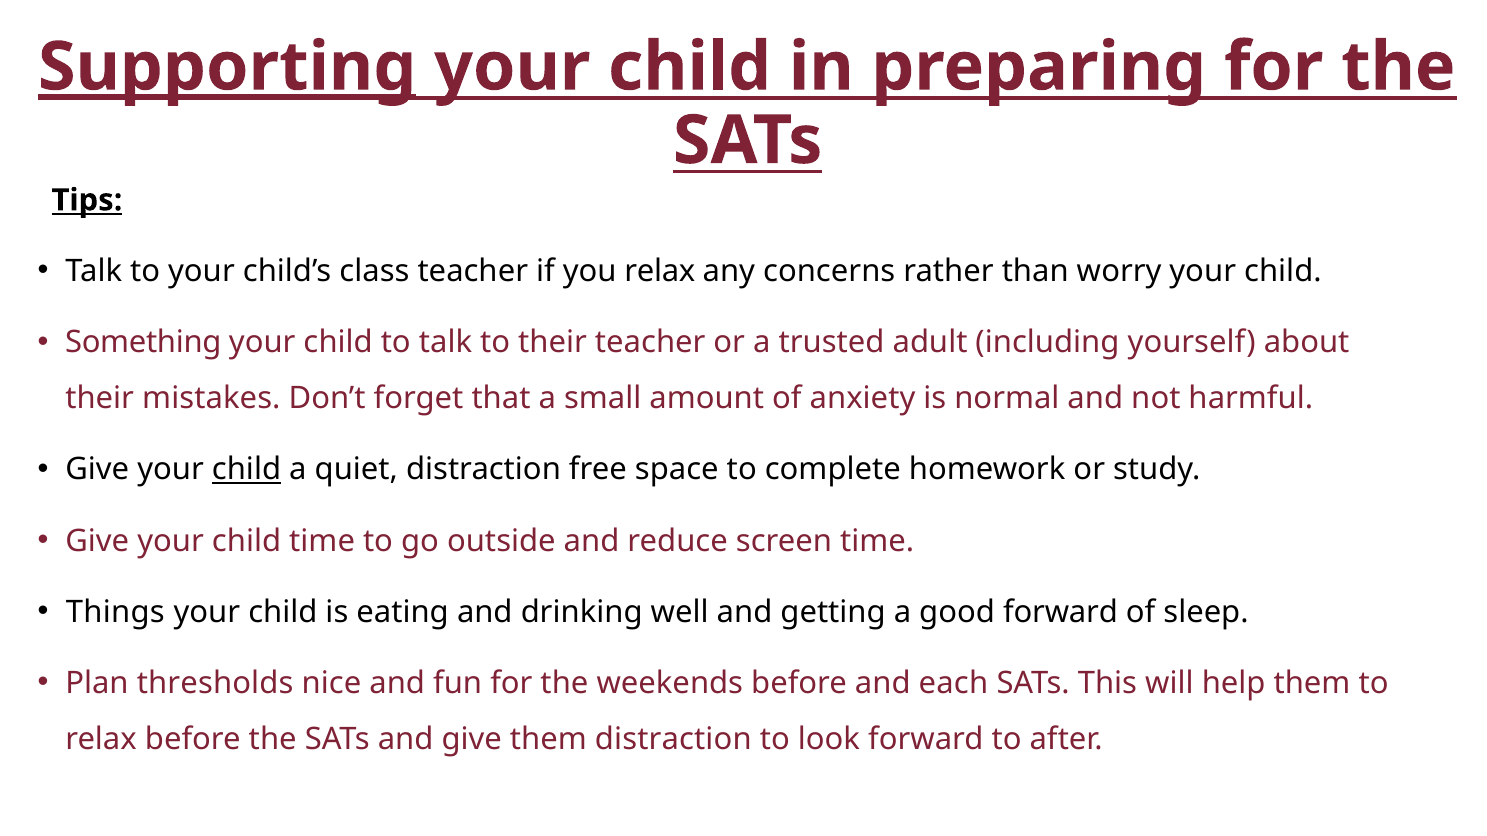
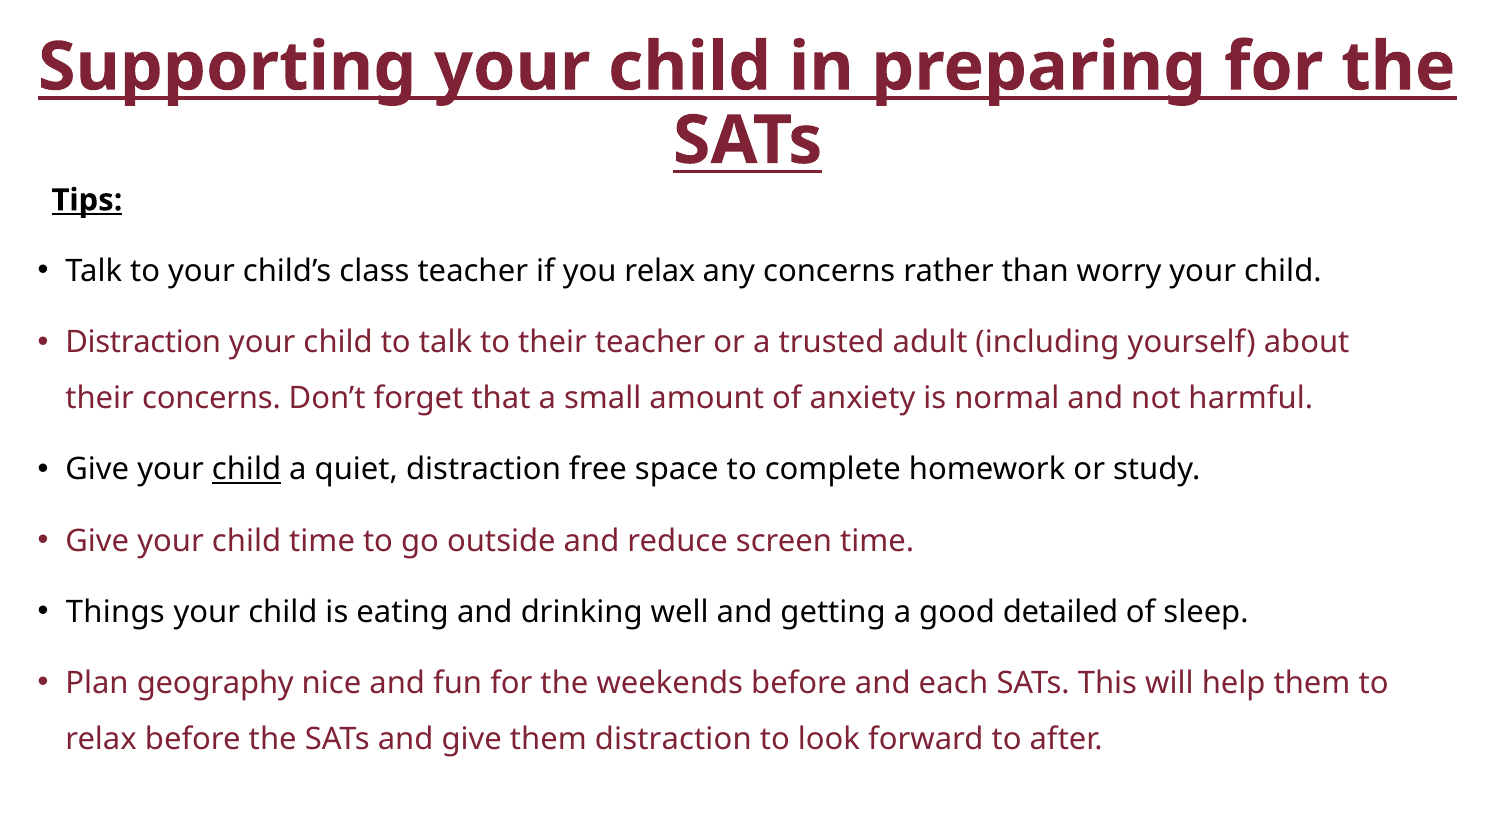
Supporting underline: present -> none
Something at (143, 343): Something -> Distraction
their mistakes: mistakes -> concerns
good forward: forward -> detailed
thresholds: thresholds -> geography
